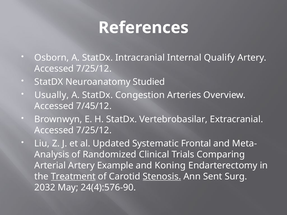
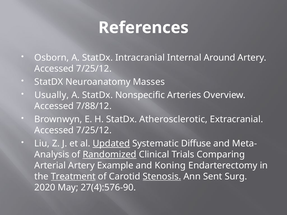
Qualify: Qualify -> Around
Studied: Studied -> Masses
Congestion: Congestion -> Nonspecific
7/45/12: 7/45/12 -> 7/88/12
Vertebrobasilar: Vertebrobasilar -> Atherosclerotic
Updated underline: none -> present
Frontal: Frontal -> Diffuse
Randomized underline: none -> present
2032: 2032 -> 2020
24(4):576-90: 24(4):576-90 -> 27(4):576-90
